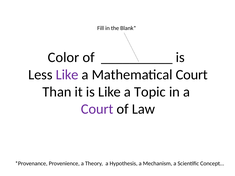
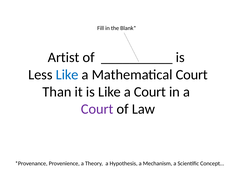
Color: Color -> Artist
Like at (67, 75) colour: purple -> blue
Like a Topic: Topic -> Court
